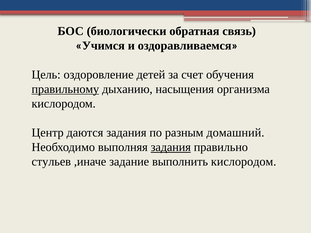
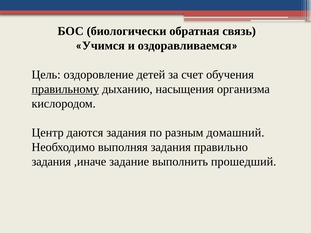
задания at (171, 147) underline: present -> none
стульев at (51, 162): стульев -> задания
выполнить кислородом: кислородом -> прошедший
